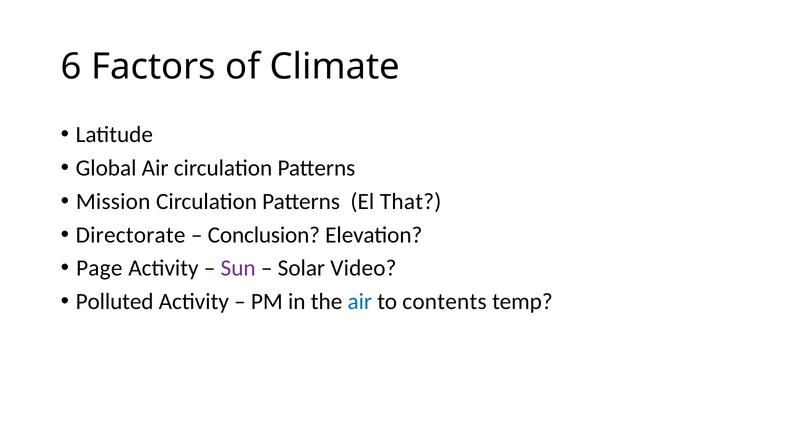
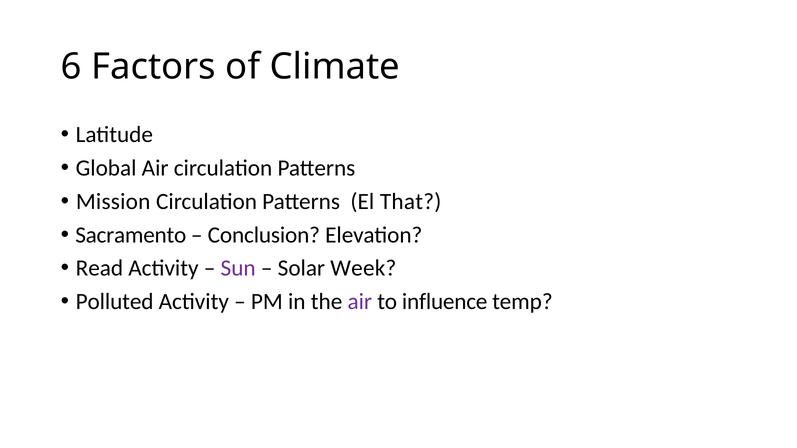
Directorate: Directorate -> Sacramento
Page: Page -> Read
Video: Video -> Week
air at (360, 302) colour: blue -> purple
contents: contents -> influence
